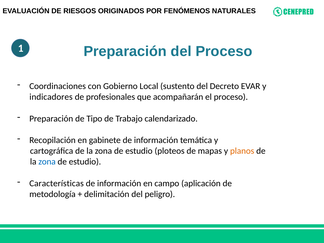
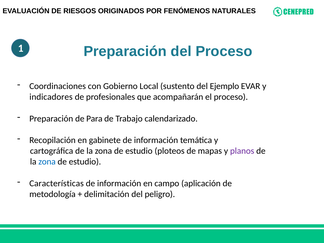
Decreto: Decreto -> Ejemplo
Tipo: Tipo -> Para
planos colour: orange -> purple
